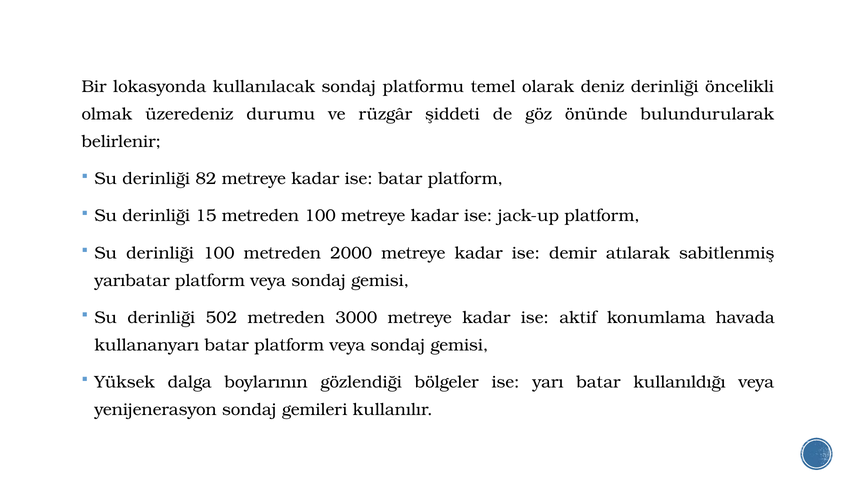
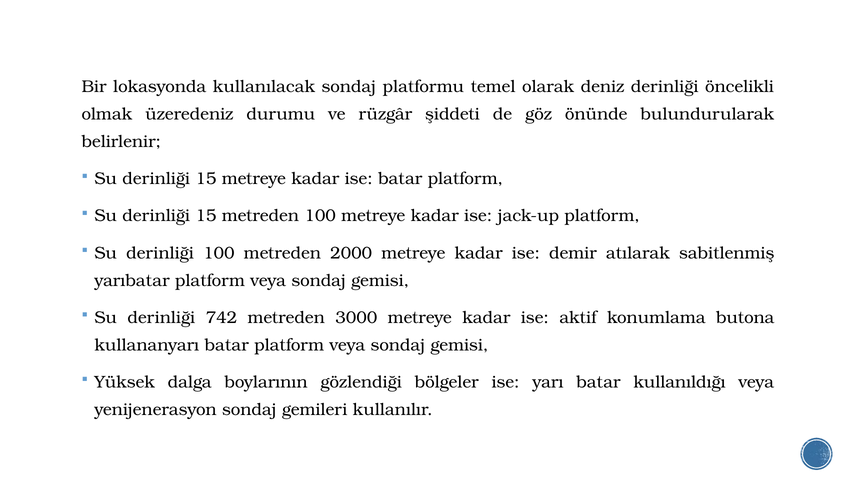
82 at (206, 179): 82 -> 15
502: 502 -> 742
havada: havada -> butona
